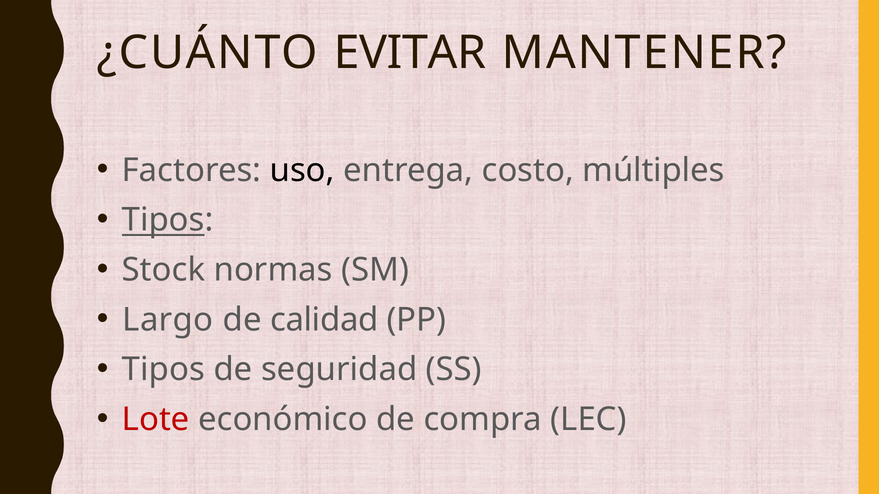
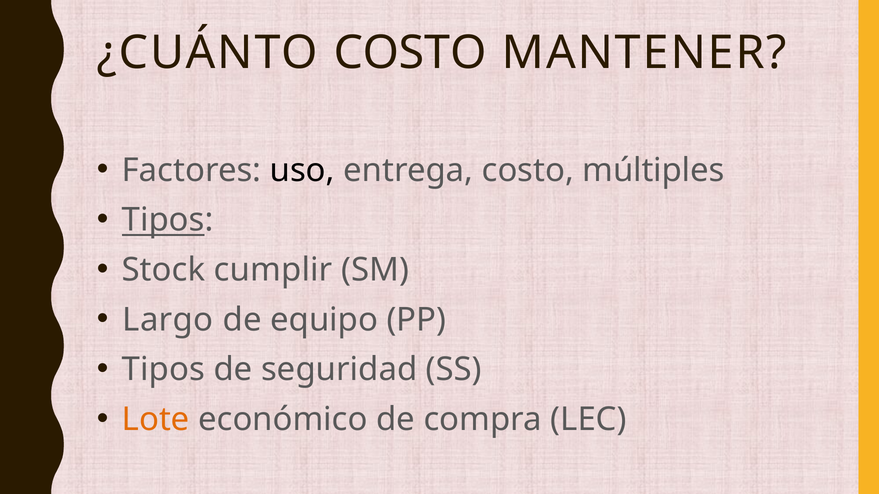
¿CUÁNTO EVITAR: EVITAR -> COSTO
normas: normas -> cumplir
calidad: calidad -> equipo
Lote colour: red -> orange
